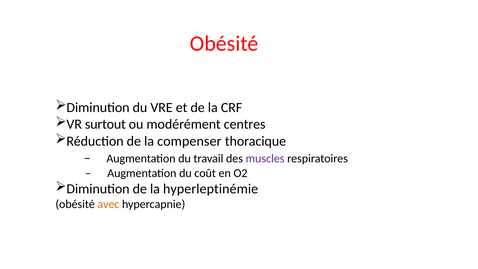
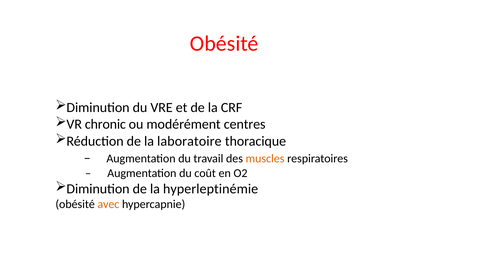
surtout: surtout -> chronic
compenser: compenser -> laboratoire
muscles colour: purple -> orange
